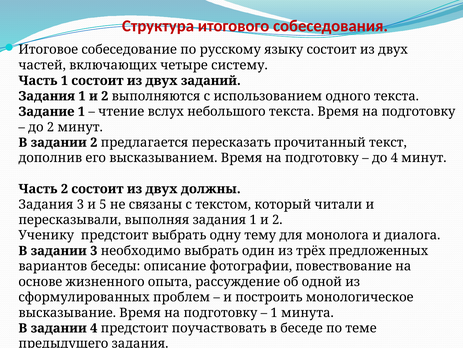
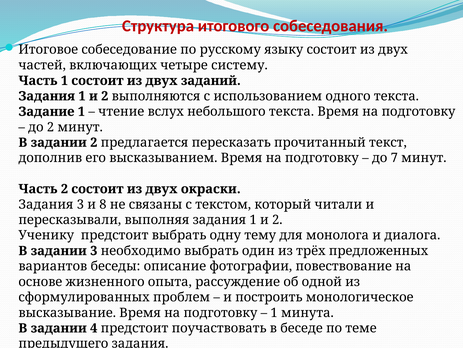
до 4: 4 -> 7
должны: должны -> окраски
5: 5 -> 8
